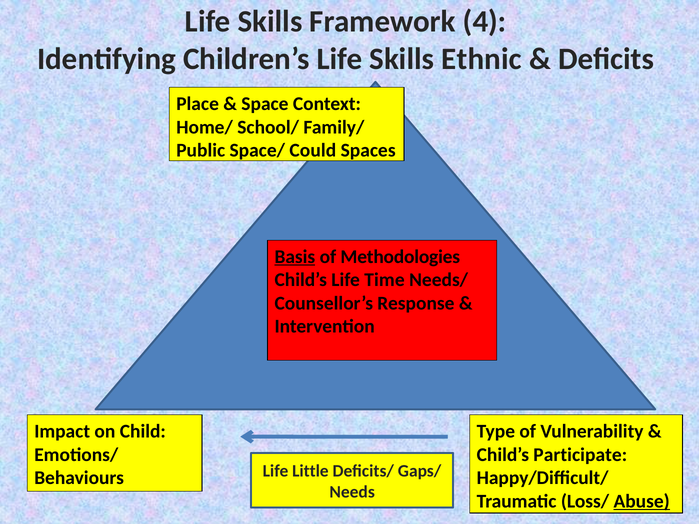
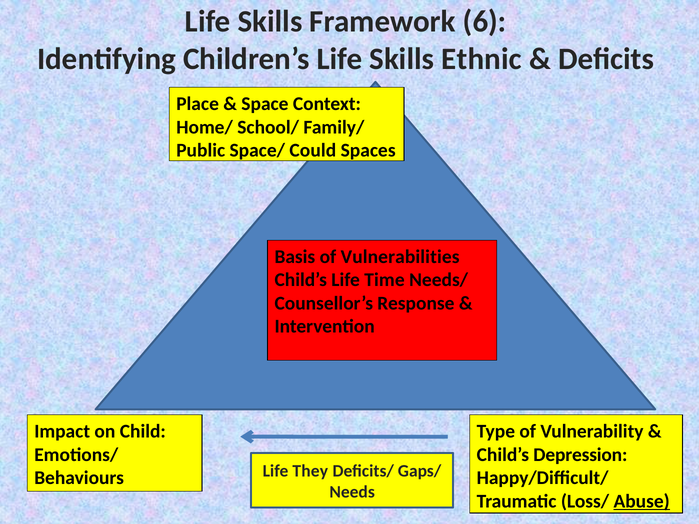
4: 4 -> 6
Basis underline: present -> none
Methodologies: Methodologies -> Vulnerabilities
Participate: Participate -> Depression
Little: Little -> They
